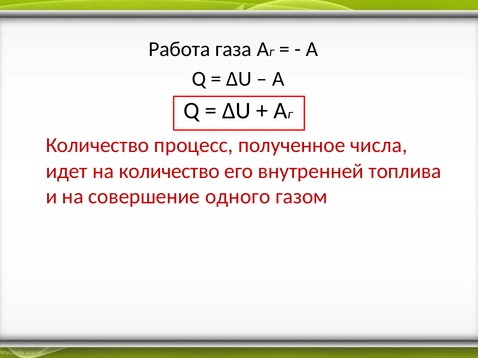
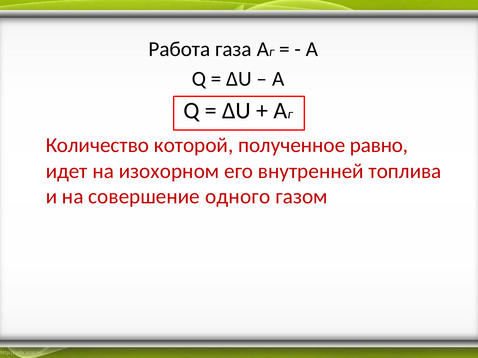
процесс: процесс -> которой
числа: числа -> равно
на количество: количество -> изохорном
